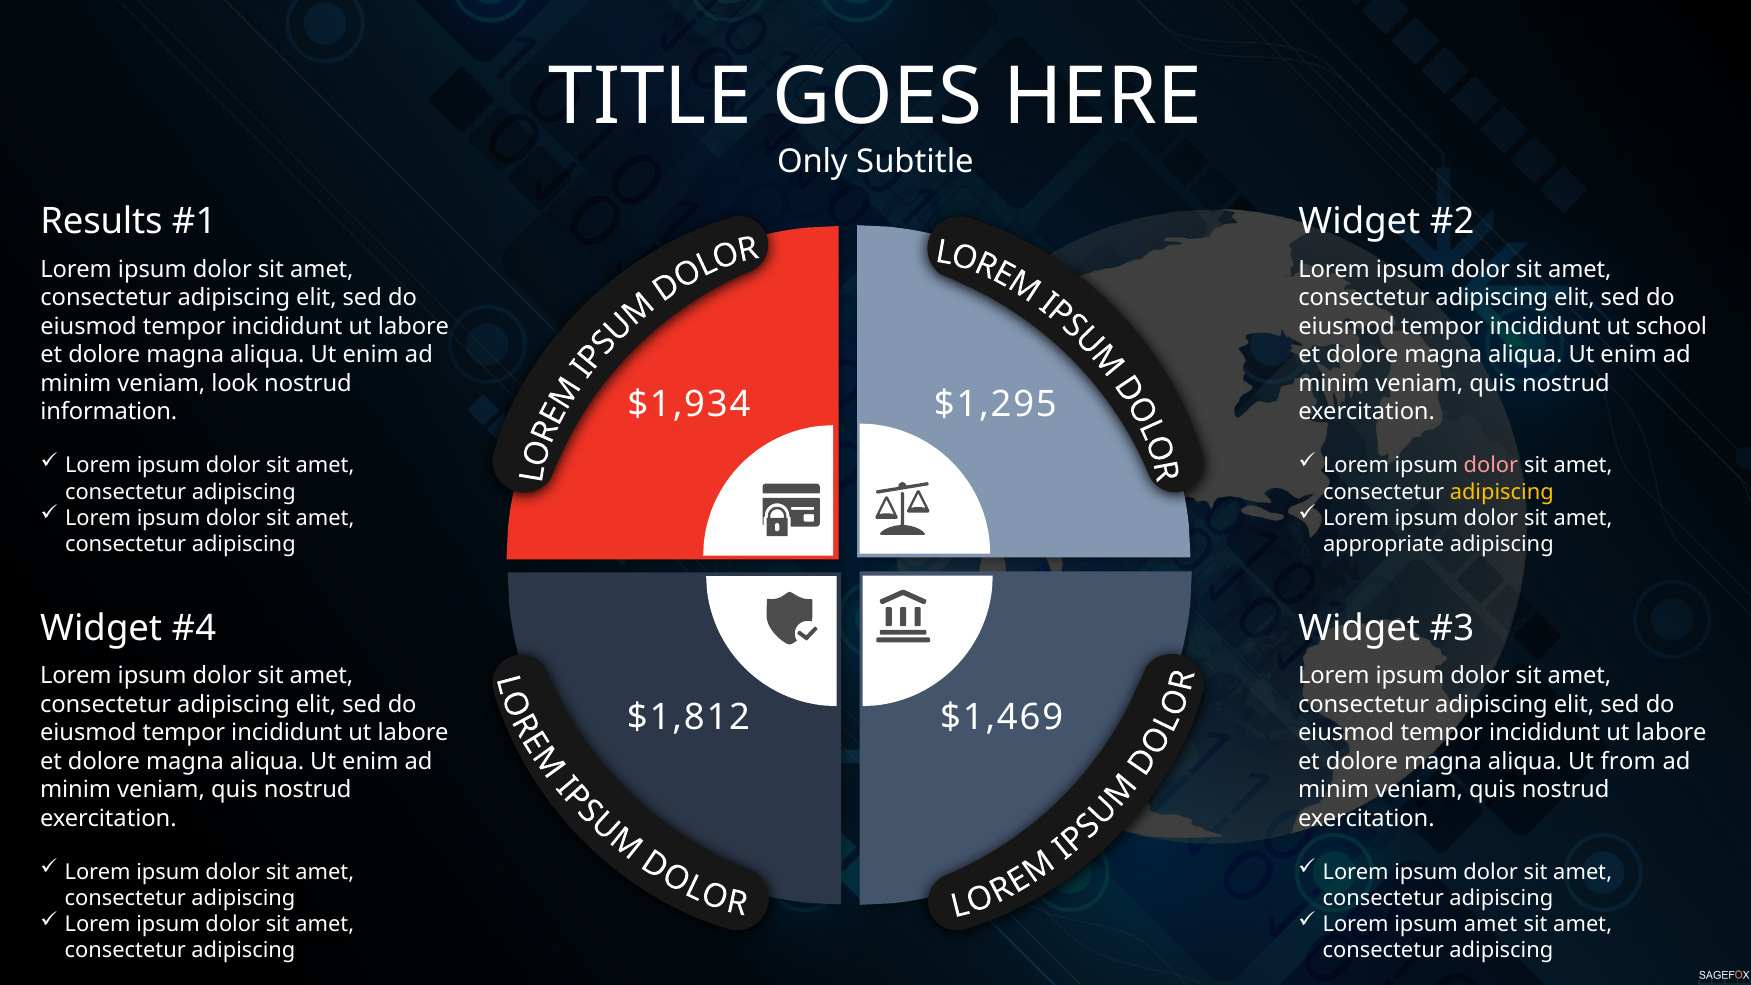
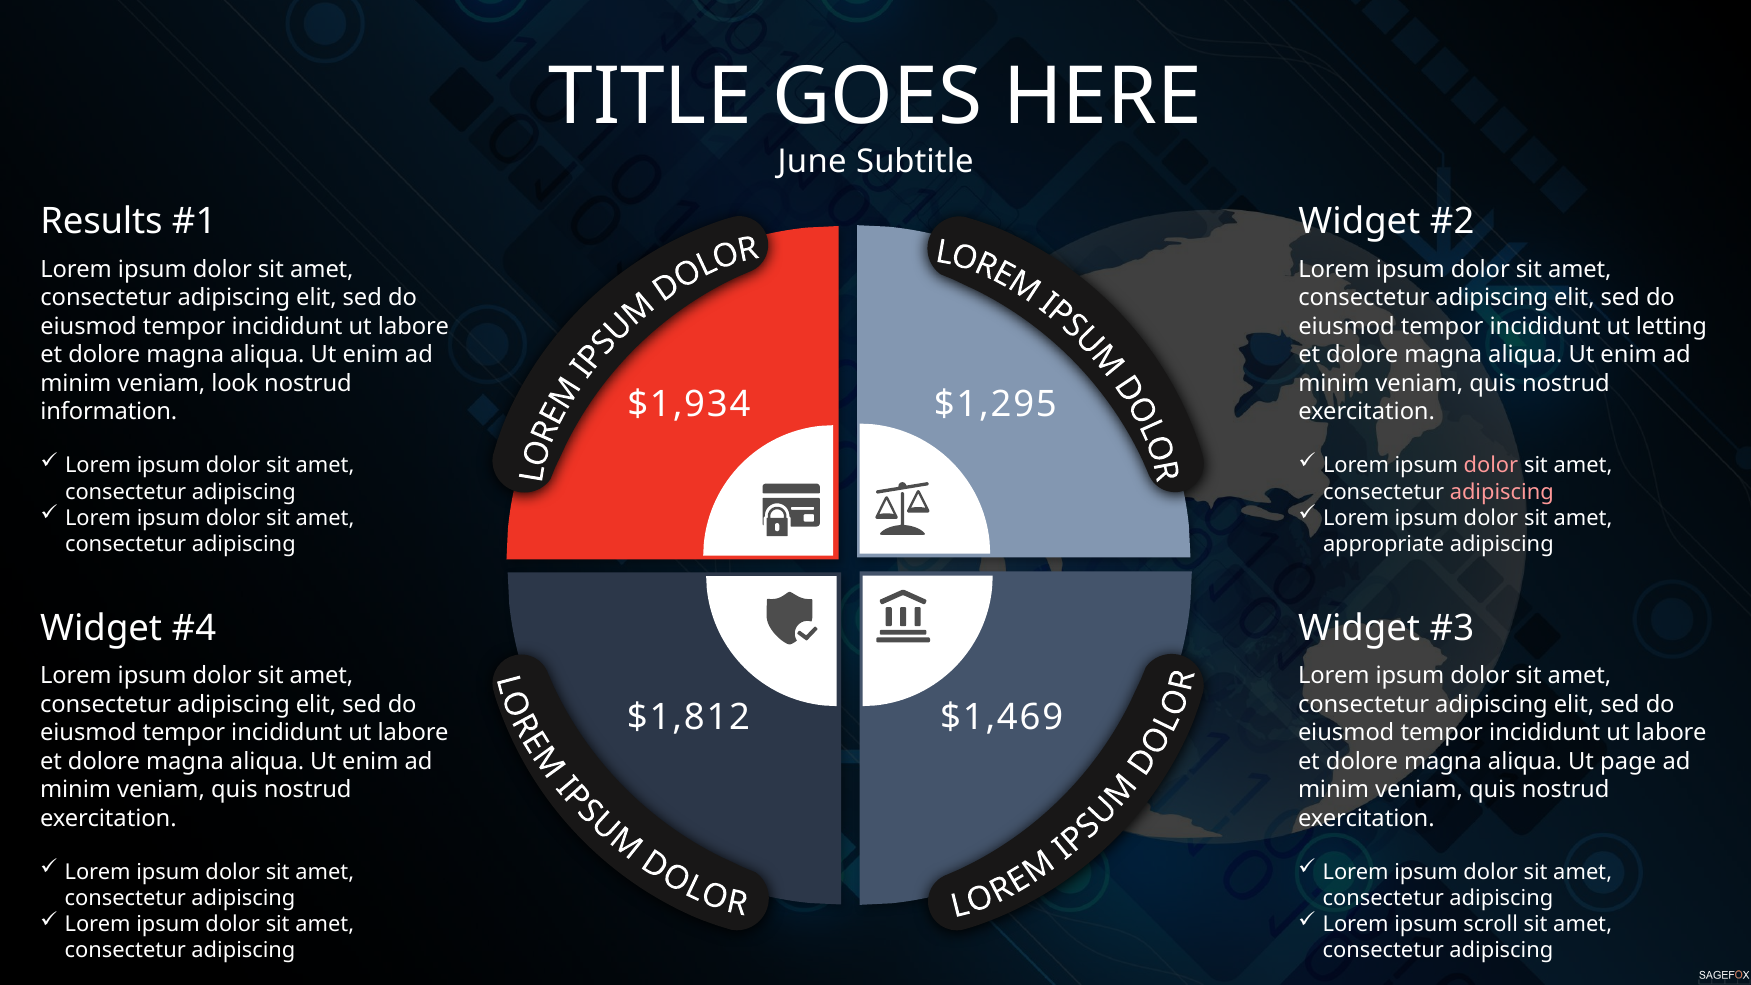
Only: Only -> June
school: school -> letting
adipiscing at (1502, 492) colour: yellow -> pink
from: from -> page
ipsum amet: amet -> scroll
